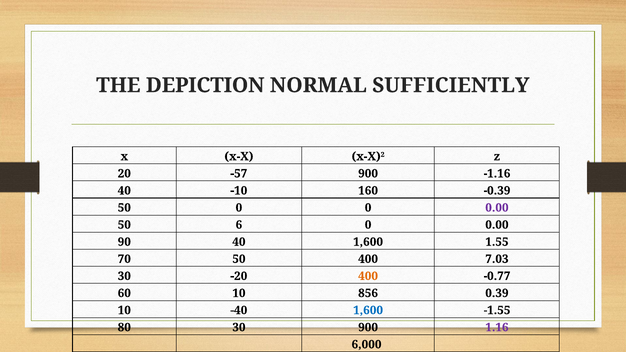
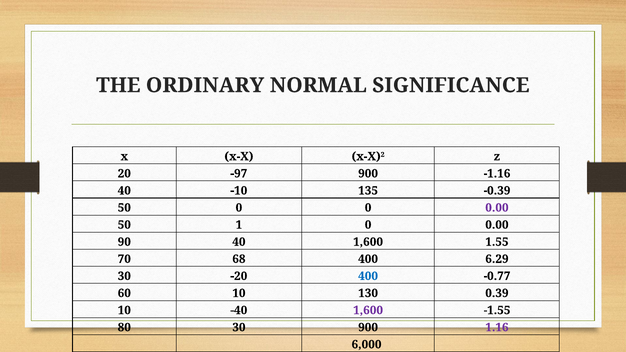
DEPICTION: DEPICTION -> ORDINARY
SUFFICIENTLY: SUFFICIENTLY -> SIGNIFICANCE
-57: -57 -> -97
160: 160 -> 135
6: 6 -> 1
70 50: 50 -> 68
7.03: 7.03 -> 6.29
400 at (368, 276) colour: orange -> blue
856: 856 -> 130
1,600 at (368, 310) colour: blue -> purple
